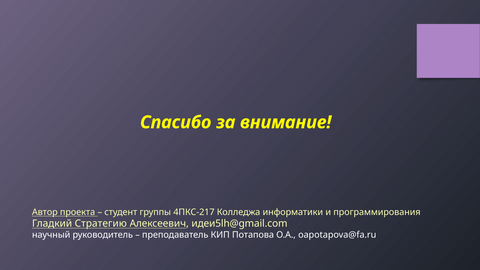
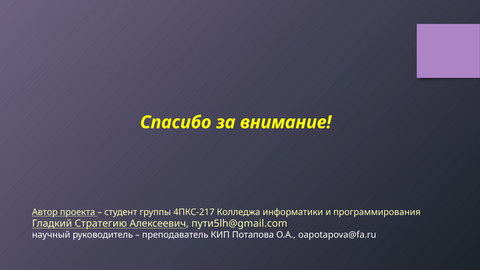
идеи5lh@gmail.com: идеи5lh@gmail.com -> пути5lh@gmail.com
